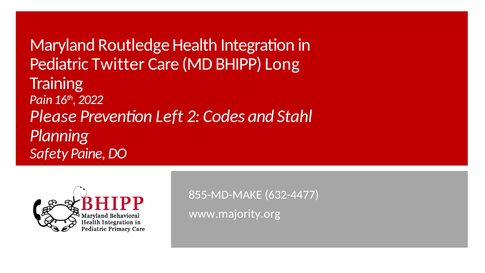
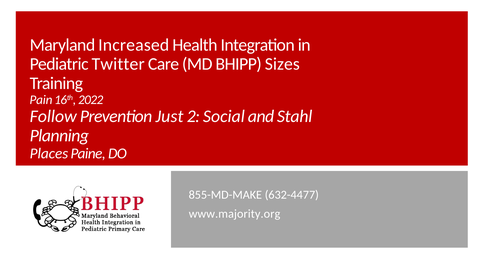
Routledge: Routledge -> Increased
Long: Long -> Sizes
Please: Please -> Follow
Left: Left -> Just
Codes: Codes -> Social
Safety: Safety -> Places
